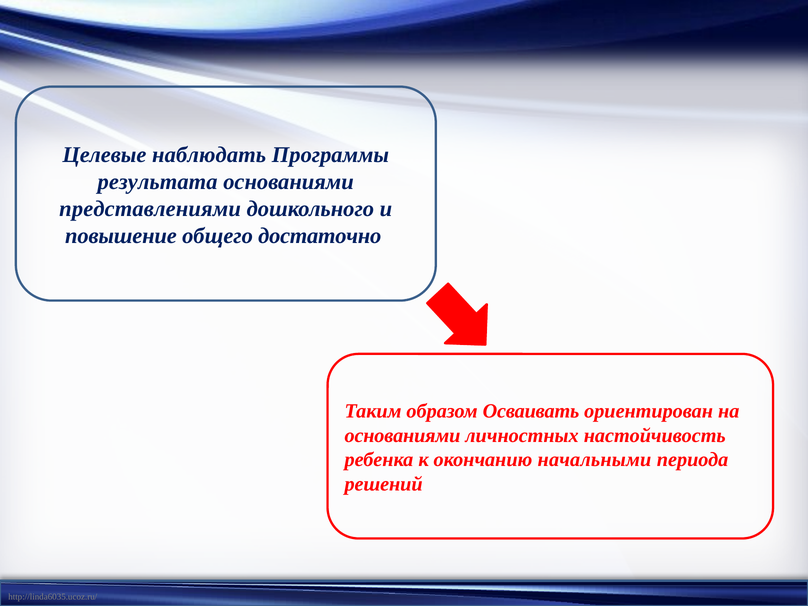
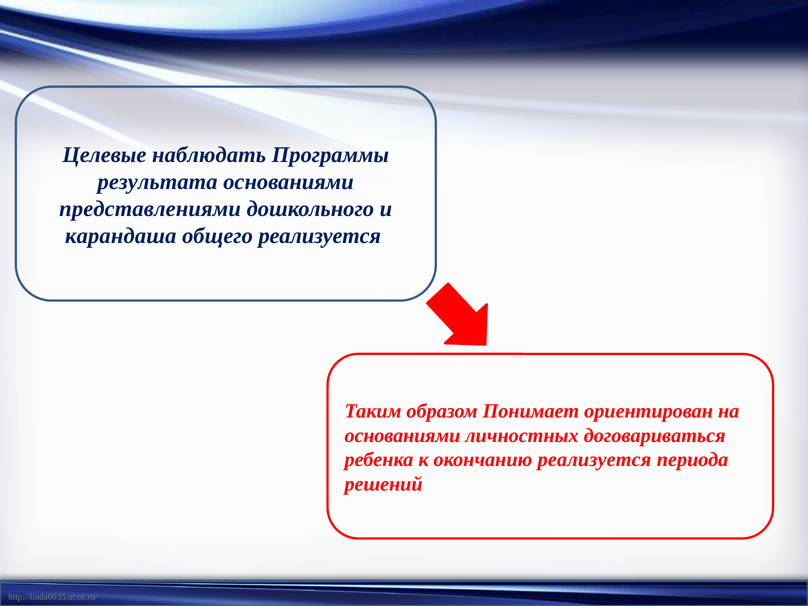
повышение: повышение -> карандаша
общего достаточно: достаточно -> реализуется
Осваивать: Осваивать -> Понимает
настойчивость: настойчивость -> договариваться
окончанию начальными: начальными -> реализуется
